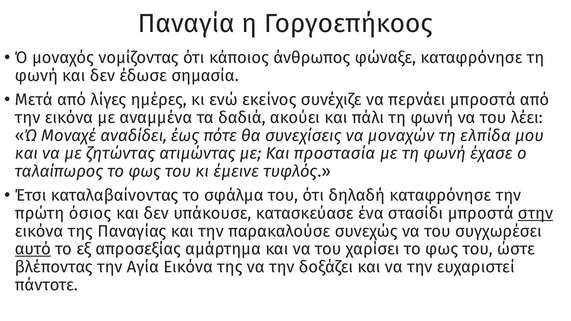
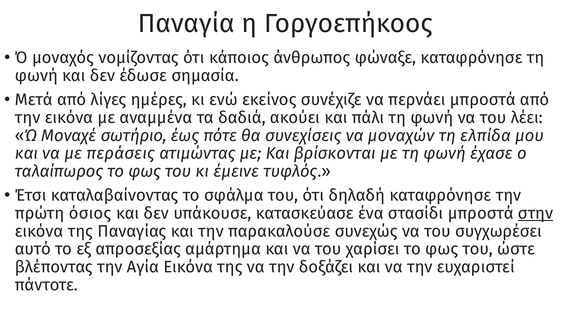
αναδίδει: αναδίδει -> σωτήριο
ζητώντας: ζητώντας -> περάσεις
προστασία: προστασία -> βρίσκονται
αυτό underline: present -> none
